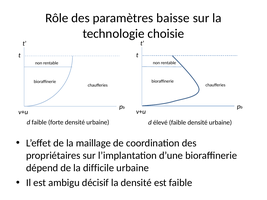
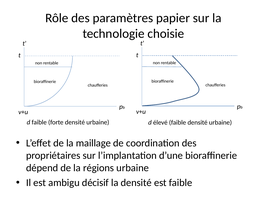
baisse: baisse -> papier
difficile: difficile -> régions
